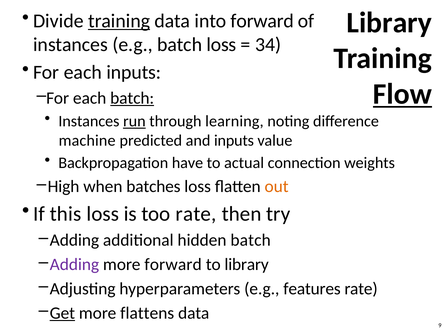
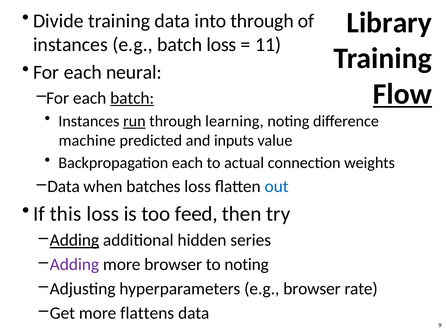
training at (119, 21) underline: present -> none
into forward: forward -> through
34: 34 -> 11
each inputs: inputs -> neural
Backpropagation have: have -> each
High at (64, 187): High -> Data
out colour: orange -> blue
too rate: rate -> feed
Adding at (74, 241) underline: none -> present
hidden batch: batch -> series
more forward: forward -> browser
to library: library -> noting
e.g features: features -> browser
Get underline: present -> none
